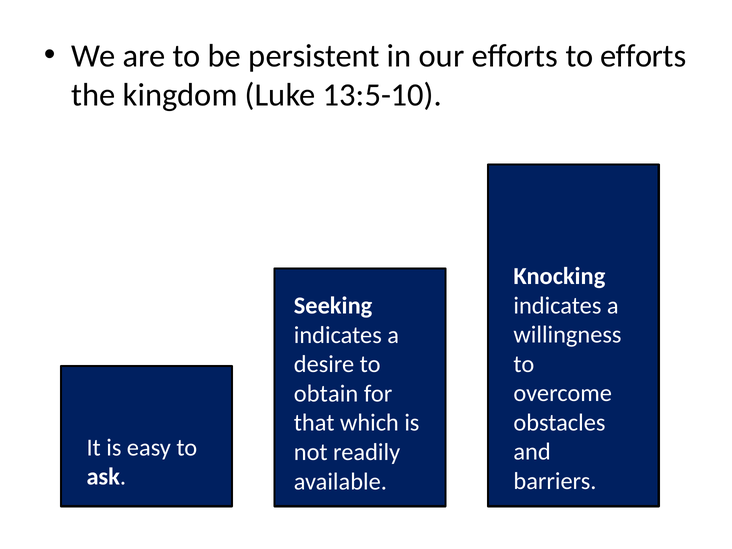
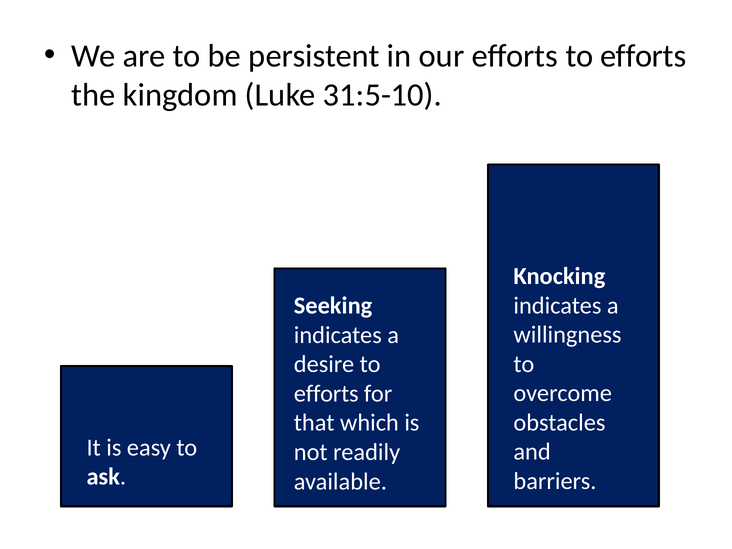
13:5-10: 13:5-10 -> 31:5-10
obtain at (326, 394): obtain -> efforts
